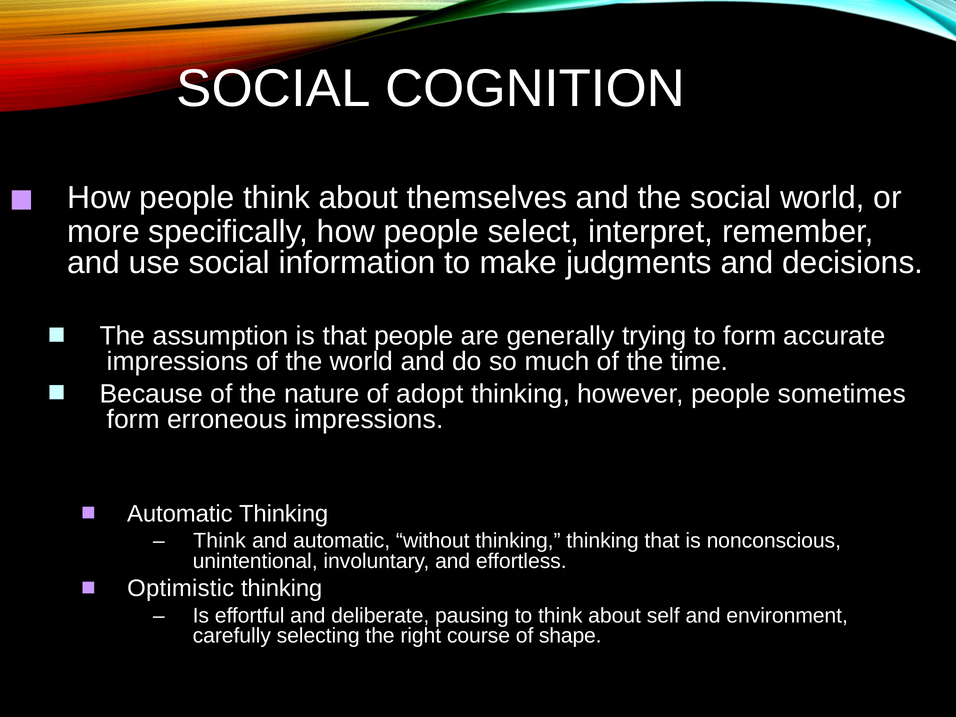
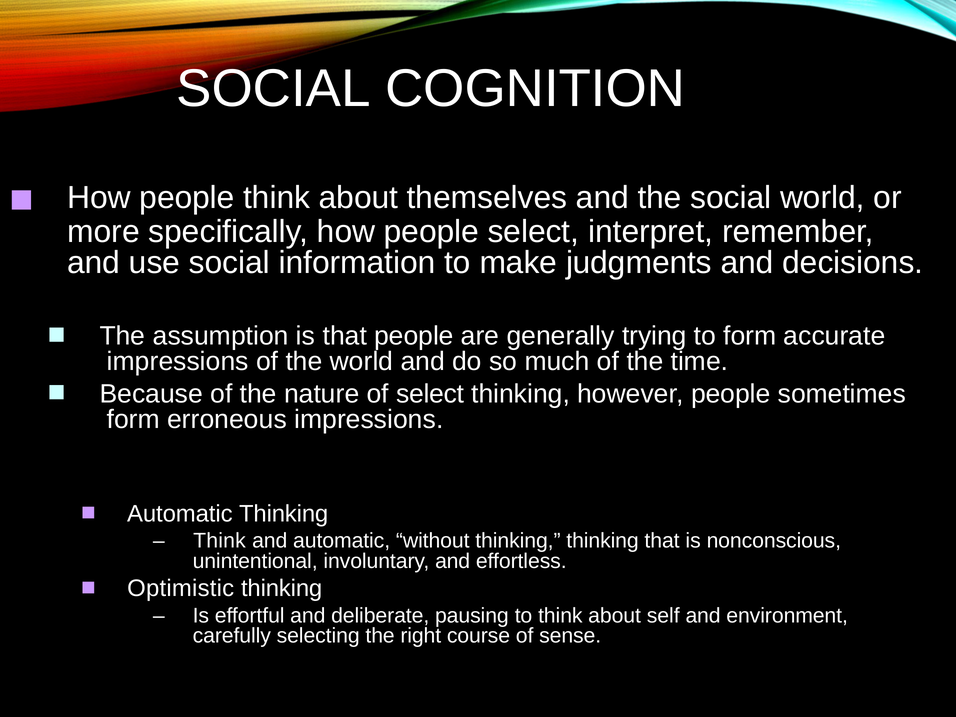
of adopt: adopt -> select
shape: shape -> sense
